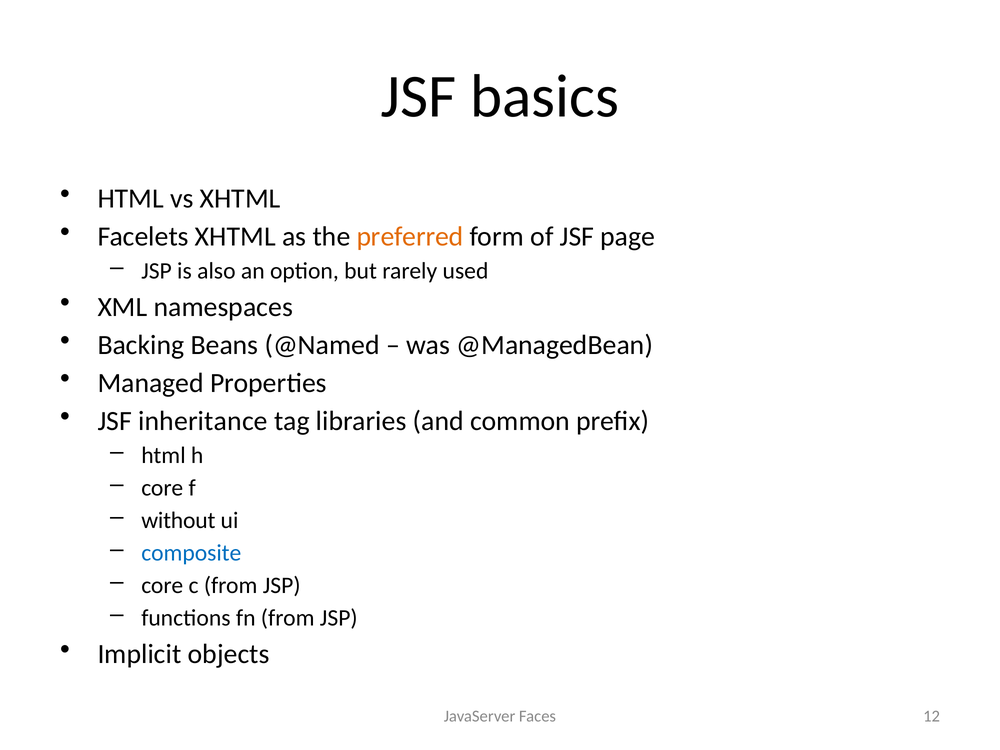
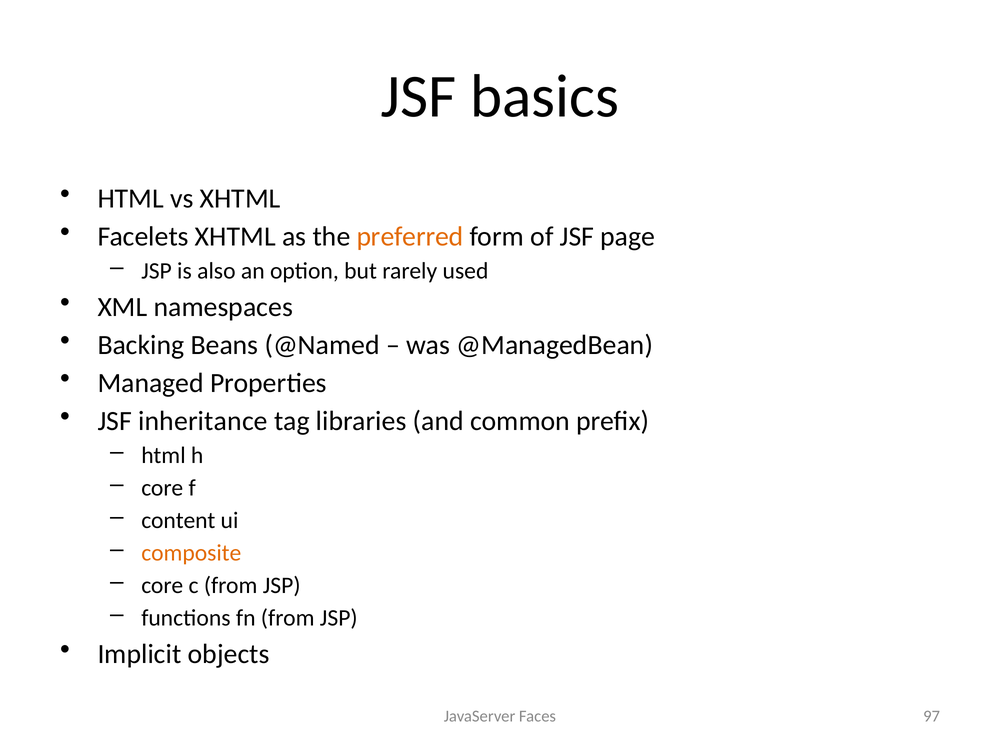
without: without -> content
composite colour: blue -> orange
12: 12 -> 97
